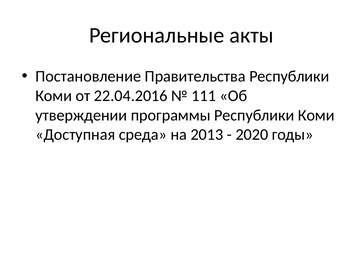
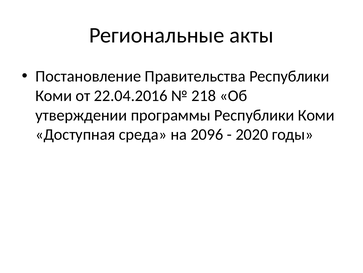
111: 111 -> 218
2013: 2013 -> 2096
